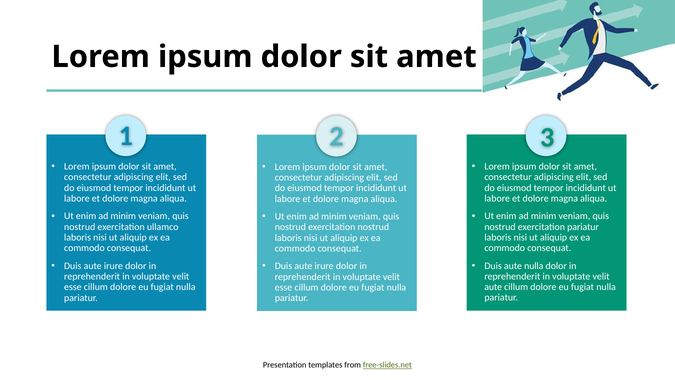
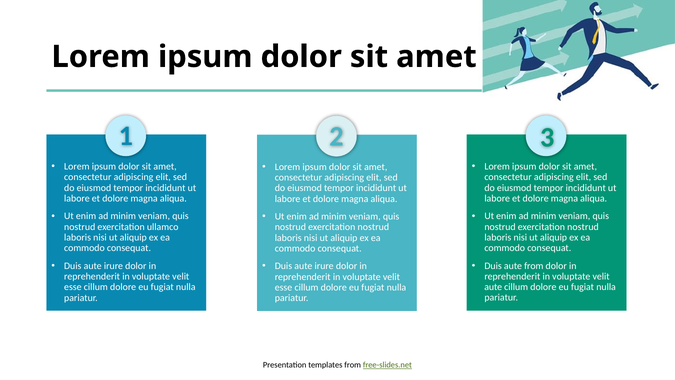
pariatur at (583, 227): pariatur -> nostrud
aute nulla: nulla -> from
